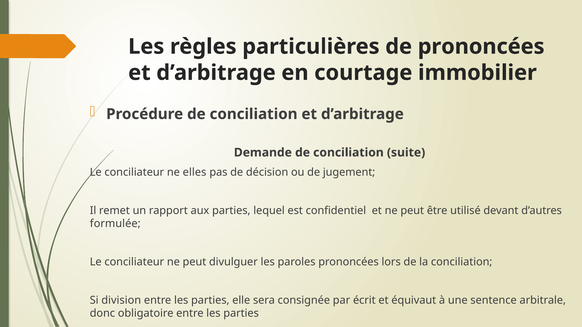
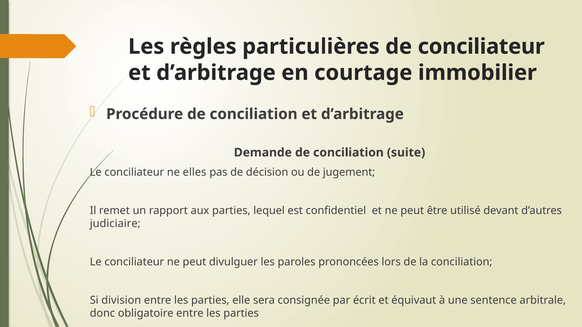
de prononcées: prononcées -> conciliateur
formulée: formulée -> judiciaire
